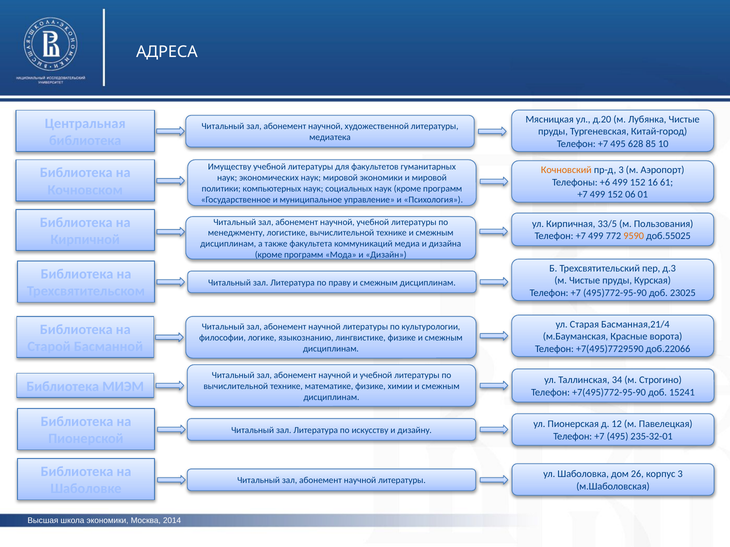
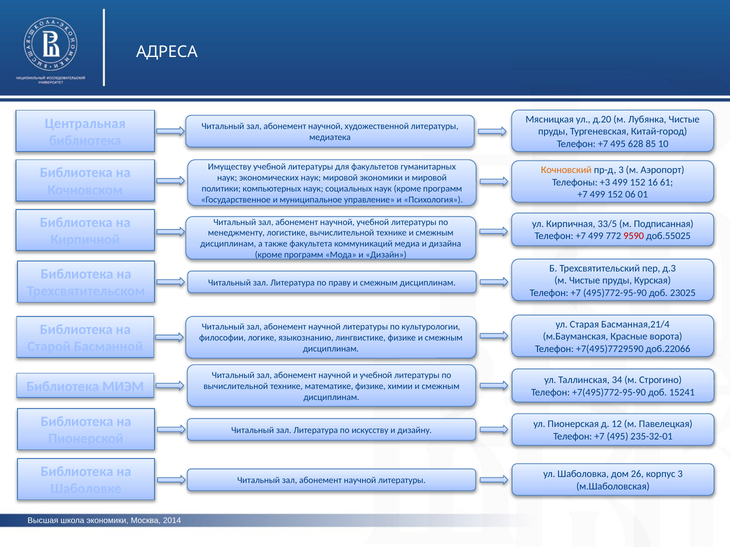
+6: +6 -> +3
Пользования: Пользования -> Подписанная
9590 colour: orange -> red
